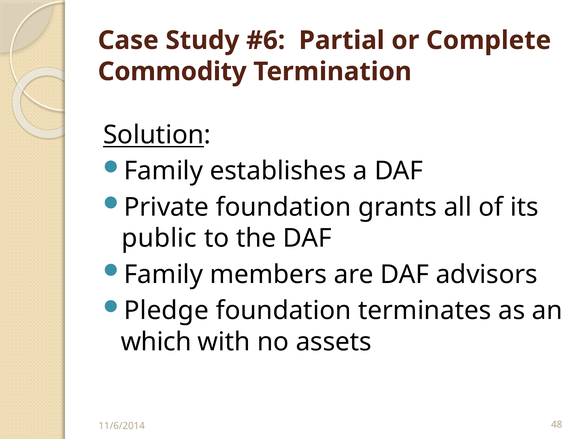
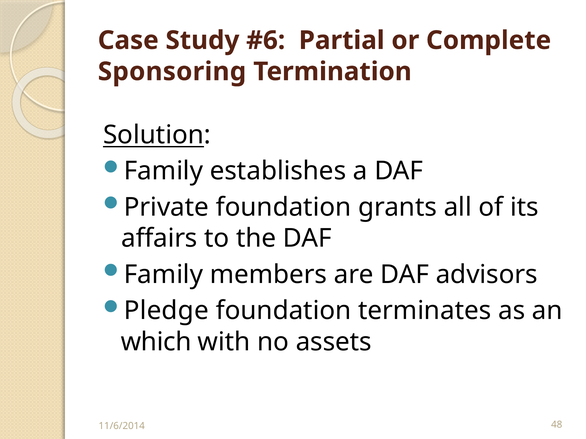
Commodity: Commodity -> Sponsoring
public: public -> affairs
